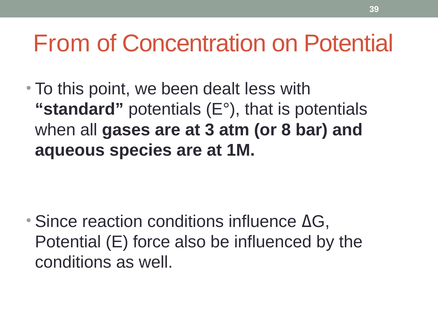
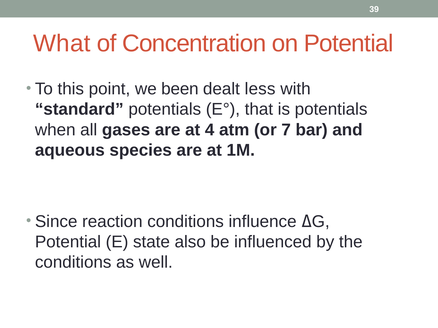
From: From -> What
3: 3 -> 4
8: 8 -> 7
force: force -> state
